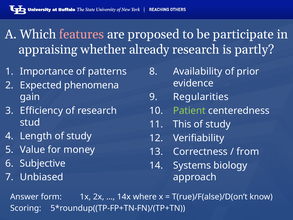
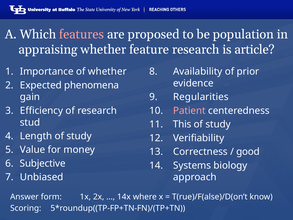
participate: participate -> population
already: already -> feature
partly: partly -> article
of patterns: patterns -> whether
Patient colour: light green -> pink
from: from -> good
